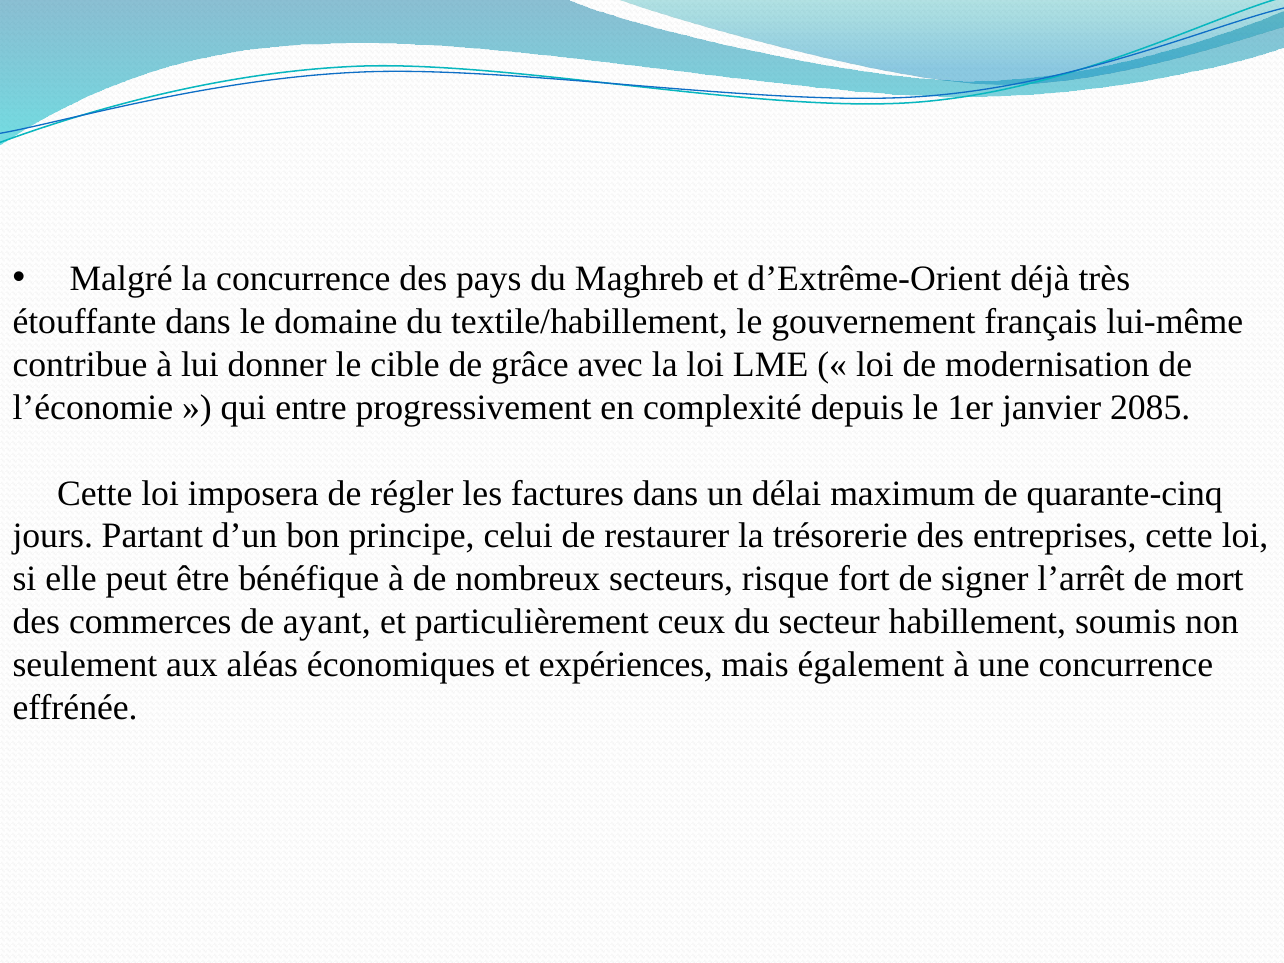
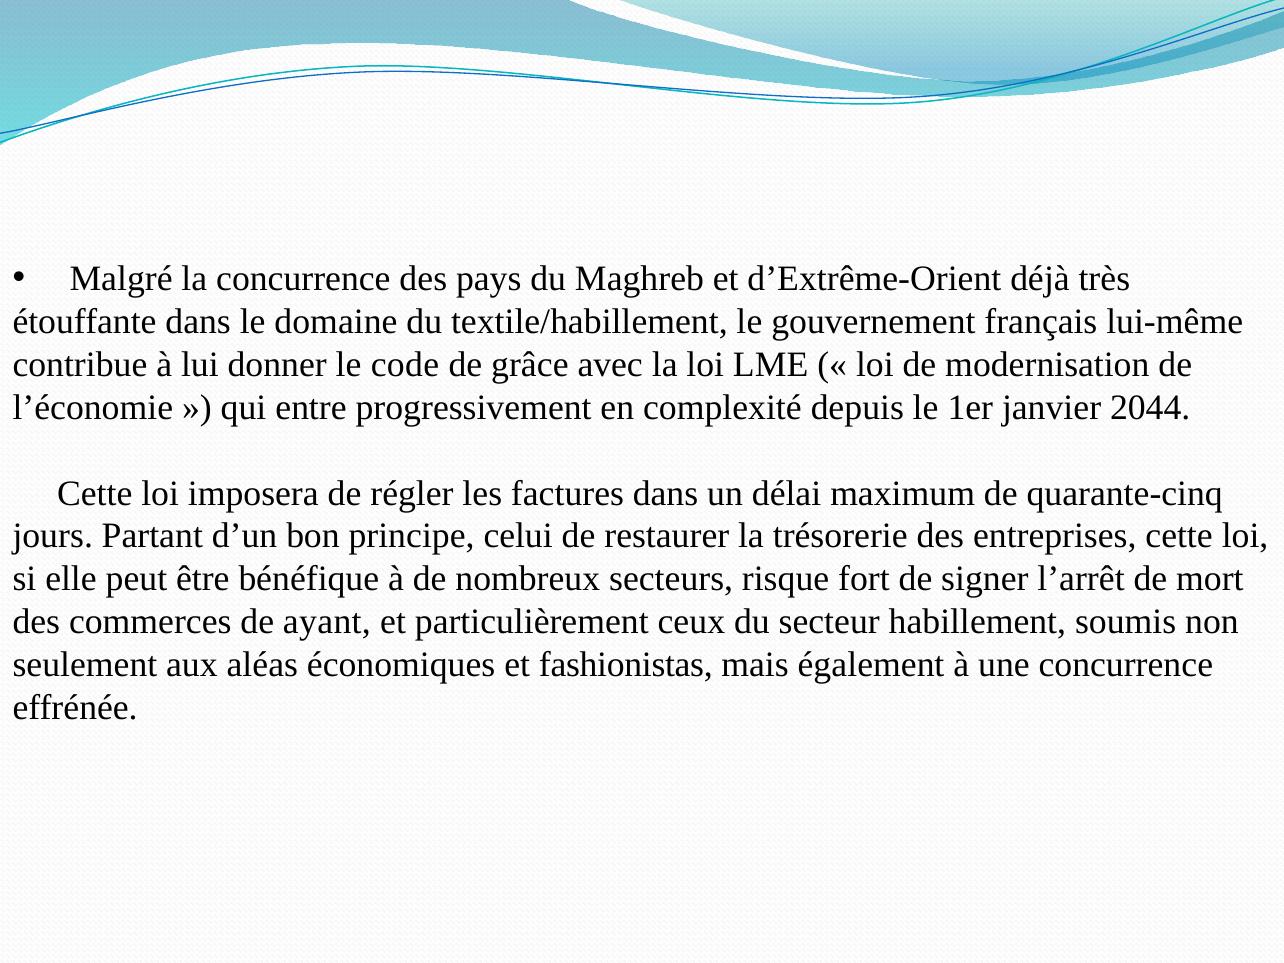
cible: cible -> code
2085: 2085 -> 2044
expériences: expériences -> fashionistas
